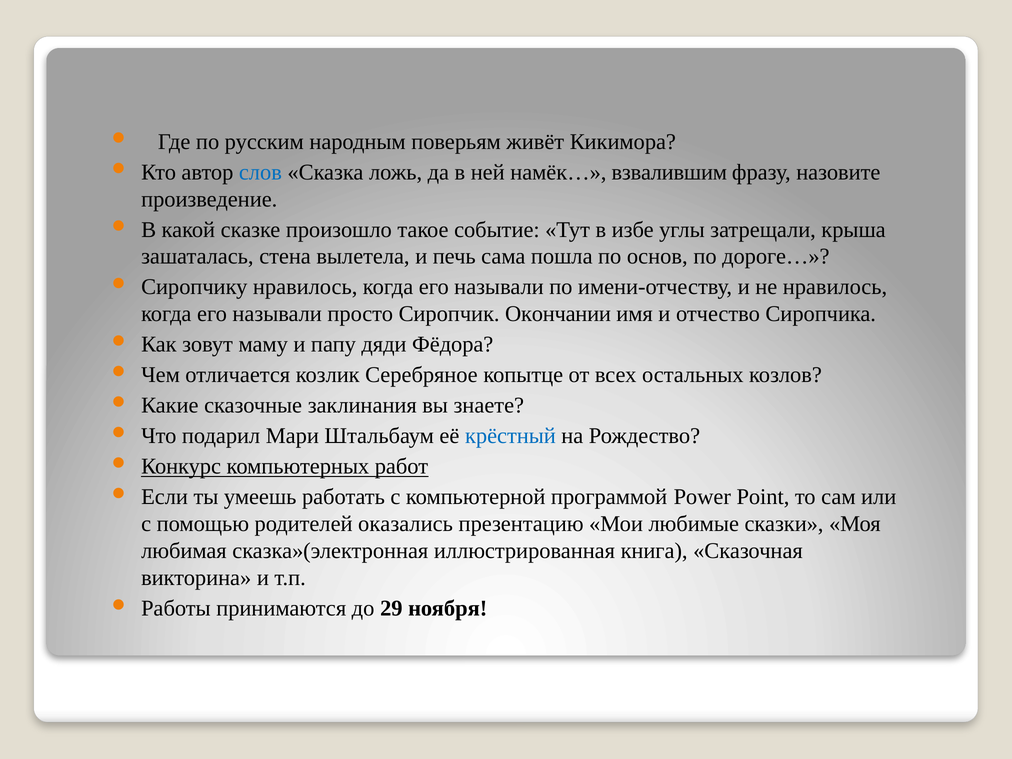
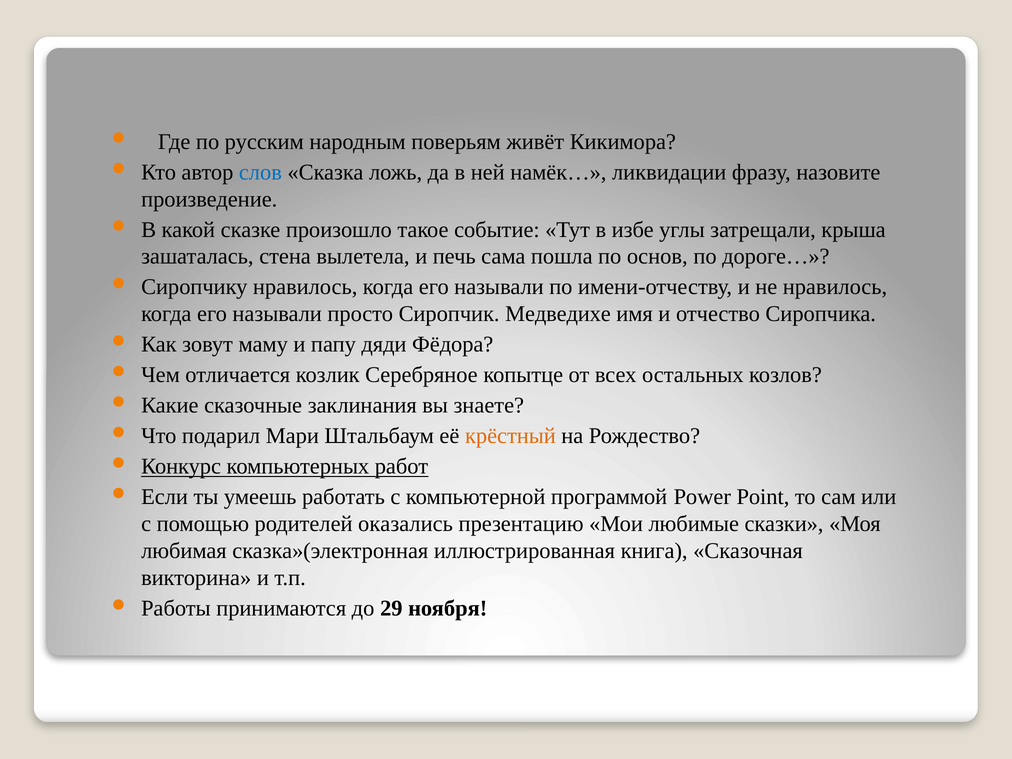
взвалившим: взвалившим -> ликвидации
Окончании: Окончании -> Медведихе
крёстный colour: blue -> orange
